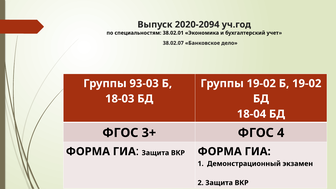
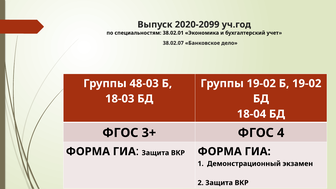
2020-2094: 2020-2094 -> 2020-2099
93-03: 93-03 -> 48-03
